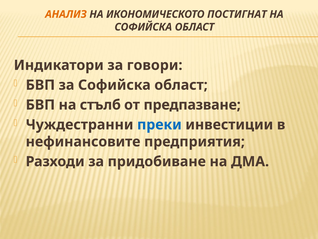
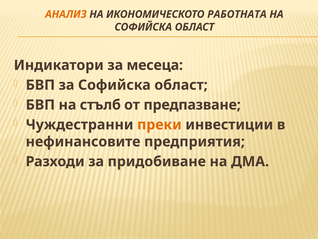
ПОСТИГНАТ: ПОСТИГНАТ -> РАБОТНАТА
говори: говори -> месеца
преки colour: blue -> orange
